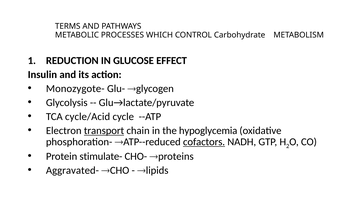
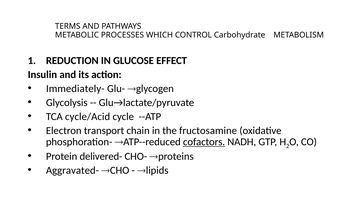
Monozygote-: Monozygote- -> Immediately-
transport underline: present -> none
hypoglycemia: hypoglycemia -> fructosamine
stimulate-: stimulate- -> delivered-
